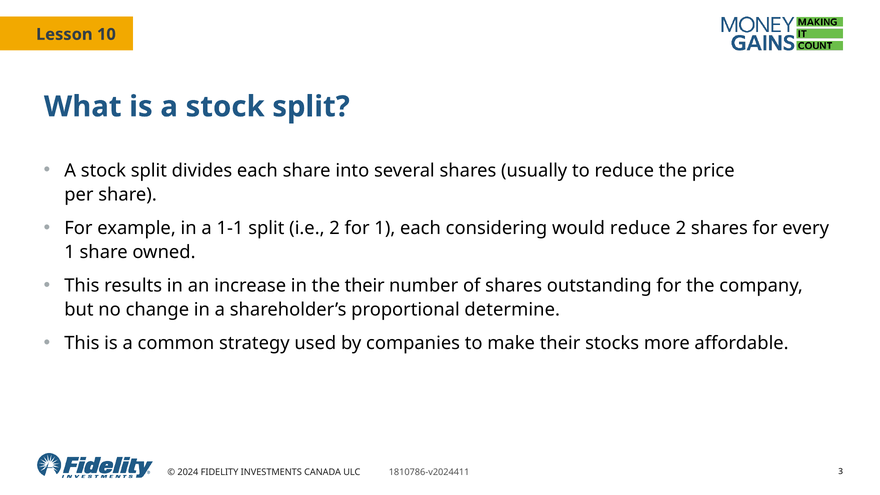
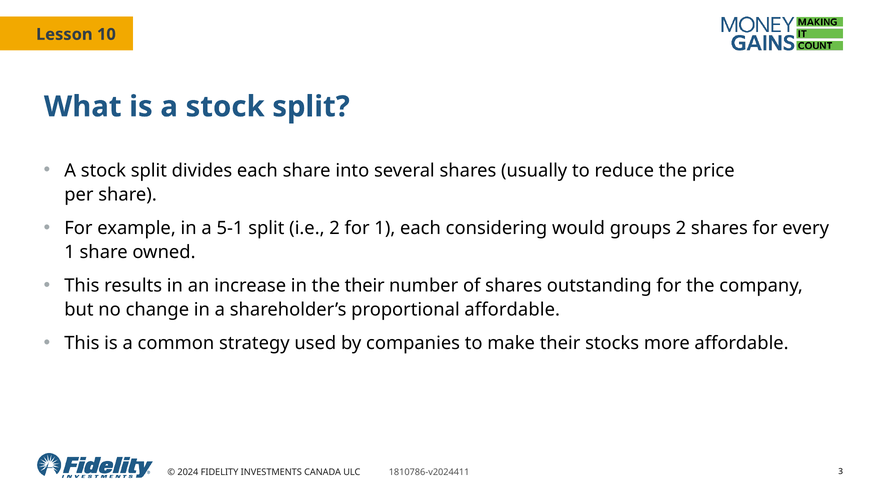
1-1: 1-1 -> 5-1
would reduce: reduce -> groups
proportional determine: determine -> affordable
